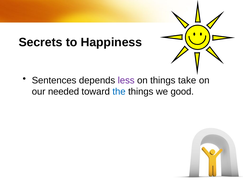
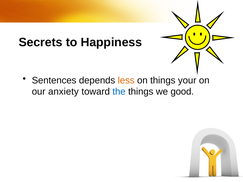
less colour: purple -> orange
take: take -> your
needed: needed -> anxiety
